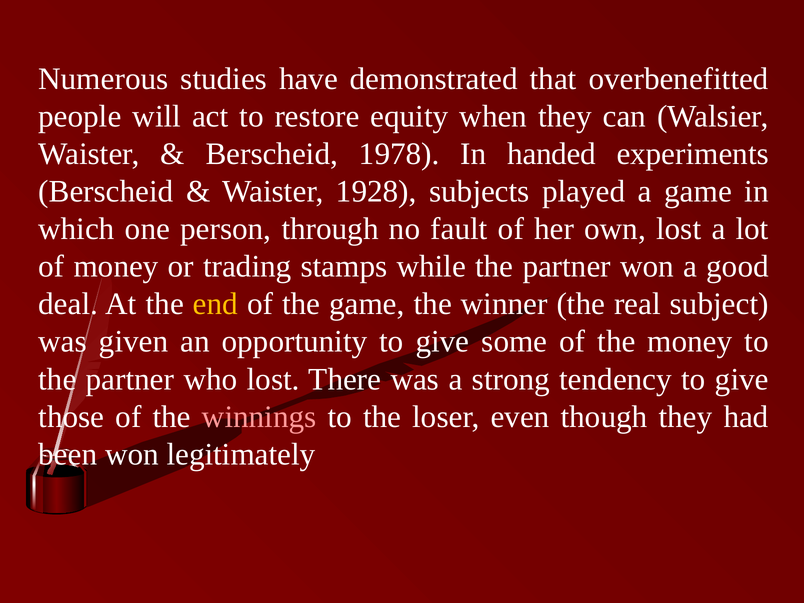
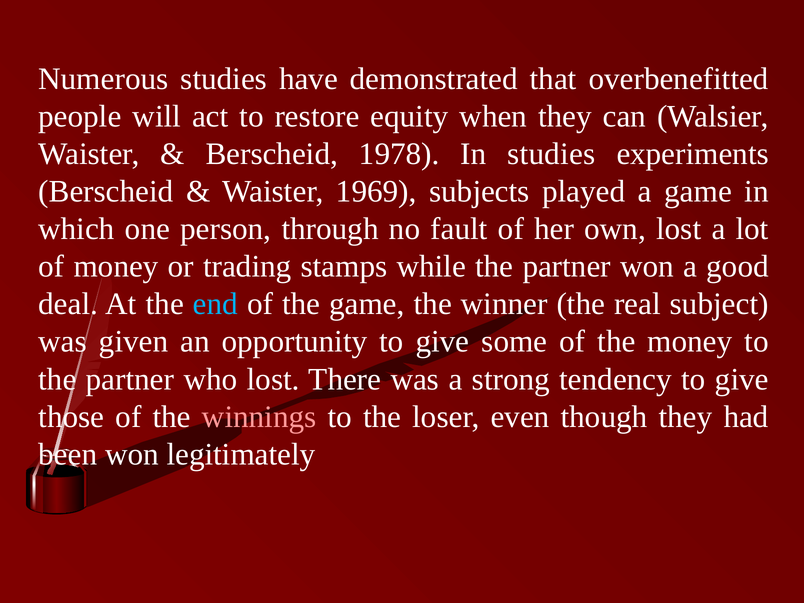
In handed: handed -> studies
1928: 1928 -> 1969
end colour: yellow -> light blue
